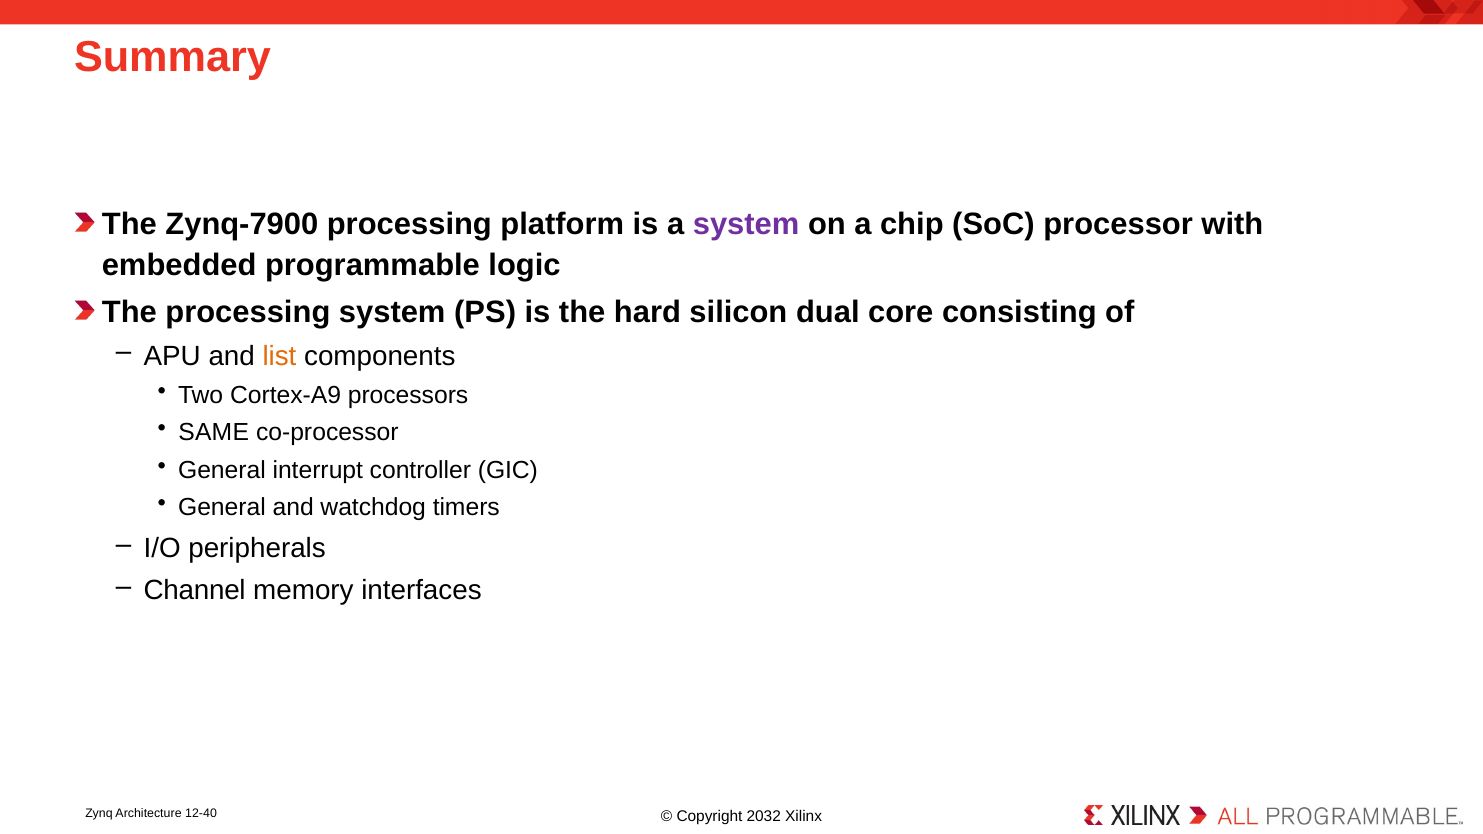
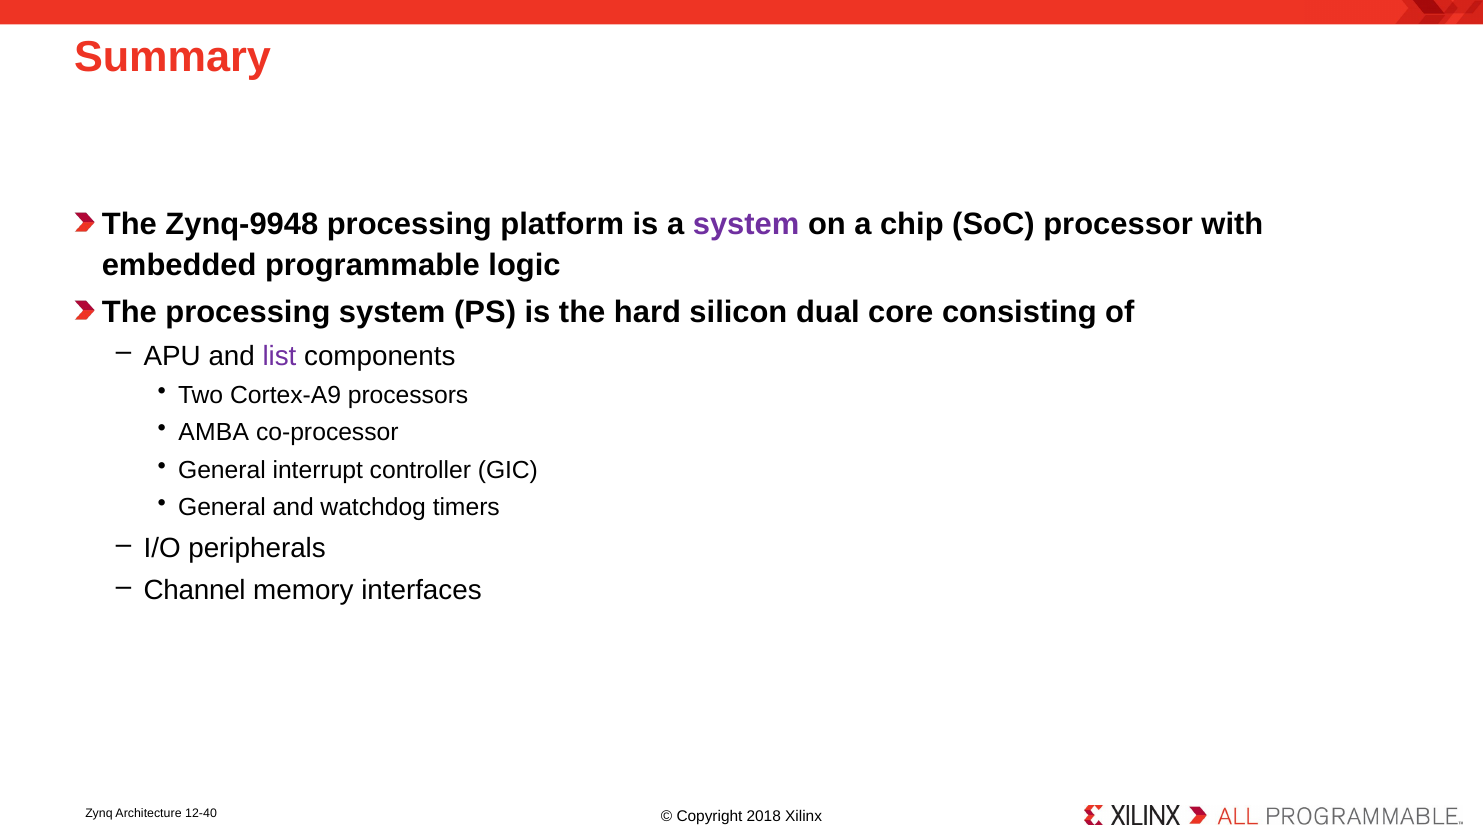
Zynq-7900: Zynq-7900 -> Zynq-9948
list colour: orange -> purple
SAME: SAME -> AMBA
2032: 2032 -> 2018
